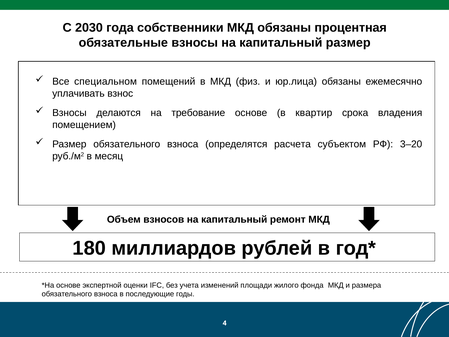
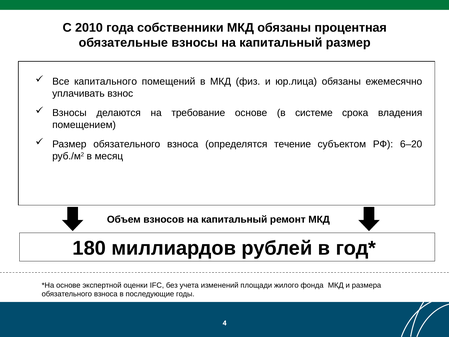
2030: 2030 -> 2010
специальном: специальном -> капитального
квартир: квартир -> системе
расчета: расчета -> течение
3–20: 3–20 -> 6–20
